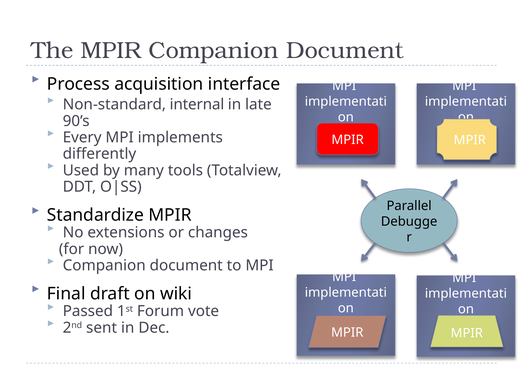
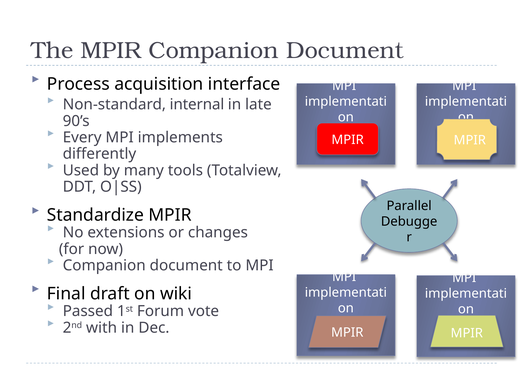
sent: sent -> with
